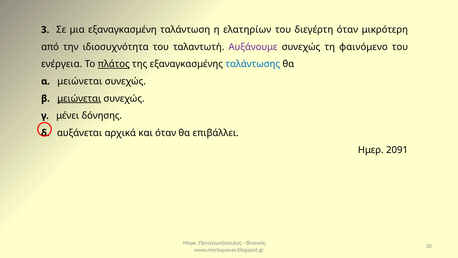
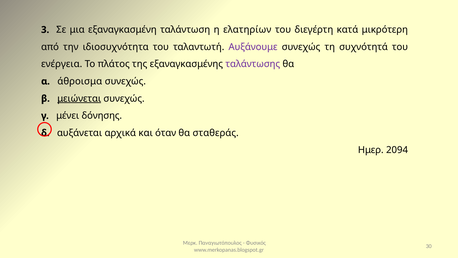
διεγέρτη όταν: όταν -> κατά
φαινόμενο: φαινόμενο -> συχνότητά
πλάτος underline: present -> none
ταλάντωσης colour: blue -> purple
α μειώνεται: μειώνεται -> άθροισμα
επιβάλλει: επιβάλλει -> σταθεράς
2091: 2091 -> 2094
